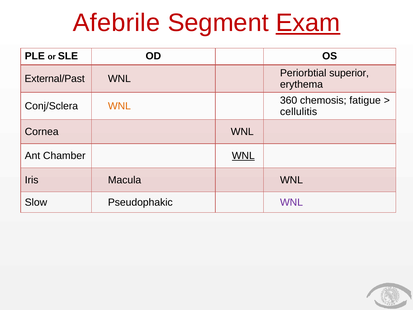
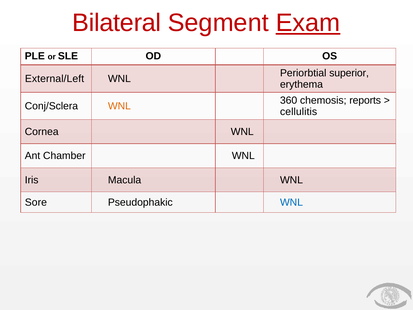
Afebrile: Afebrile -> Bilateral
External/Past: External/Past -> External/Left
fatigue: fatigue -> reports
WNL at (243, 156) underline: present -> none
Slow: Slow -> Sore
WNL at (291, 202) colour: purple -> blue
